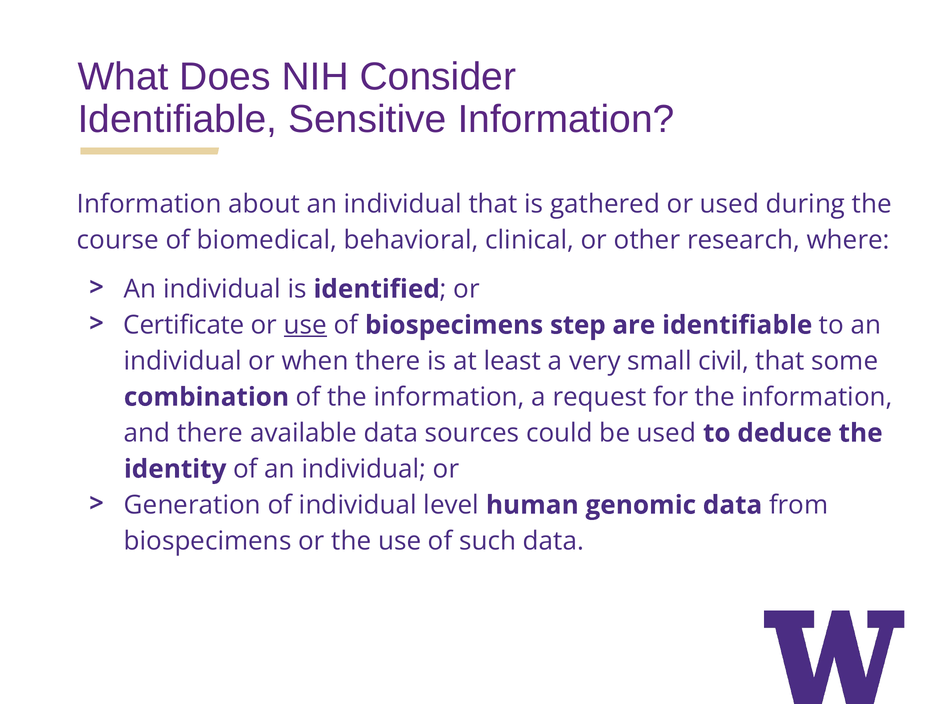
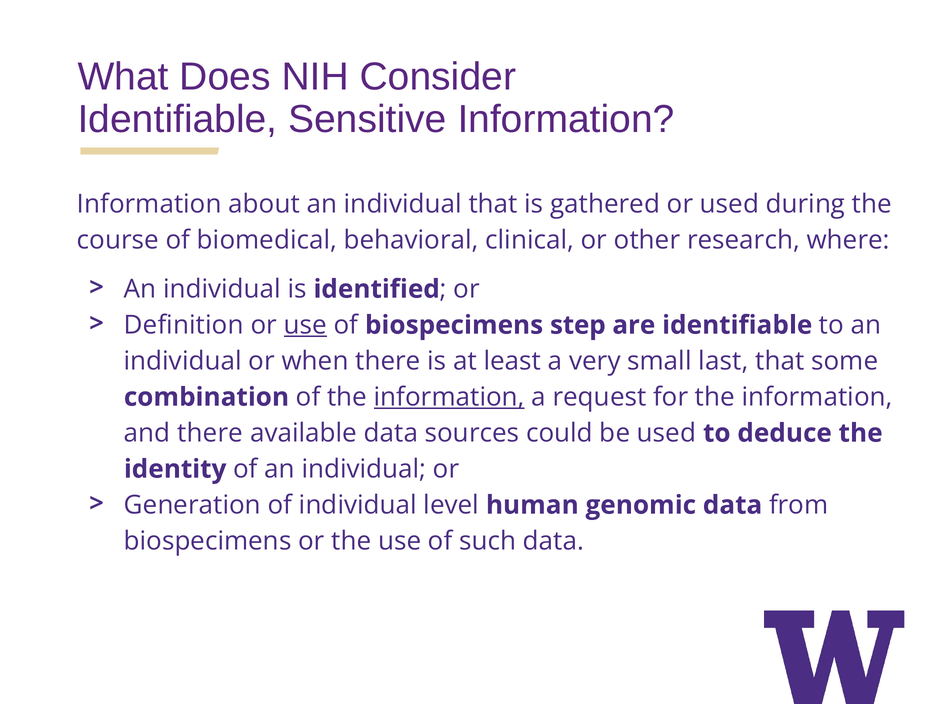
Certificate: Certificate -> Definition
civil: civil -> last
information at (449, 397) underline: none -> present
